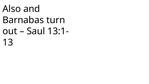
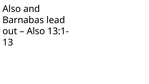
turn: turn -> lead
Saul at (36, 31): Saul -> Also
